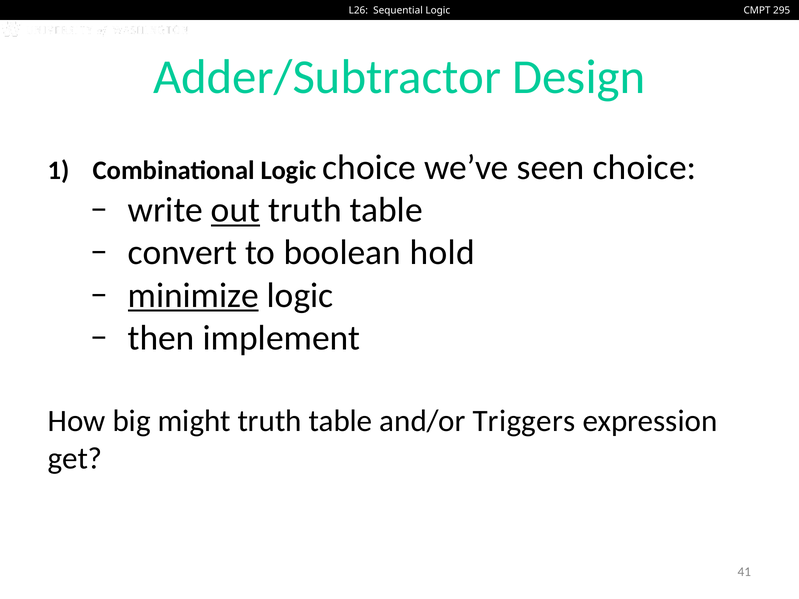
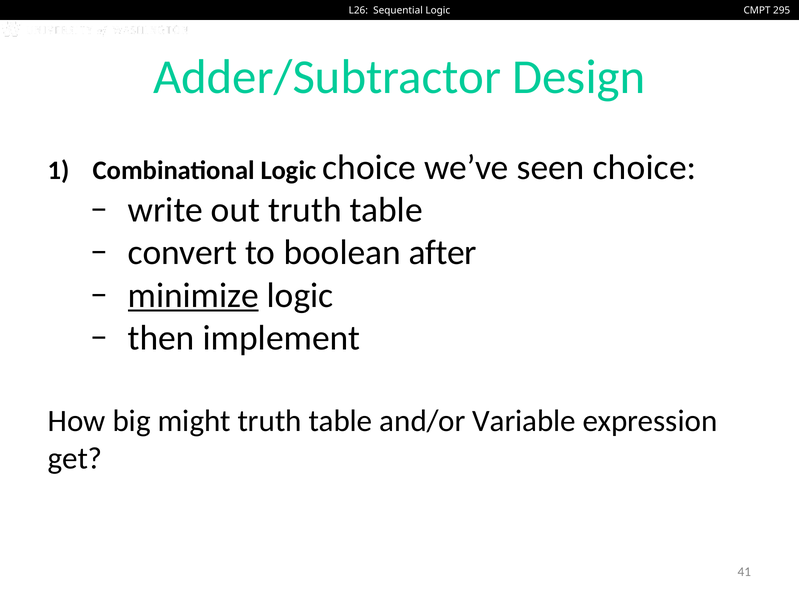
out underline: present -> none
hold: hold -> after
Triggers: Triggers -> Variable
